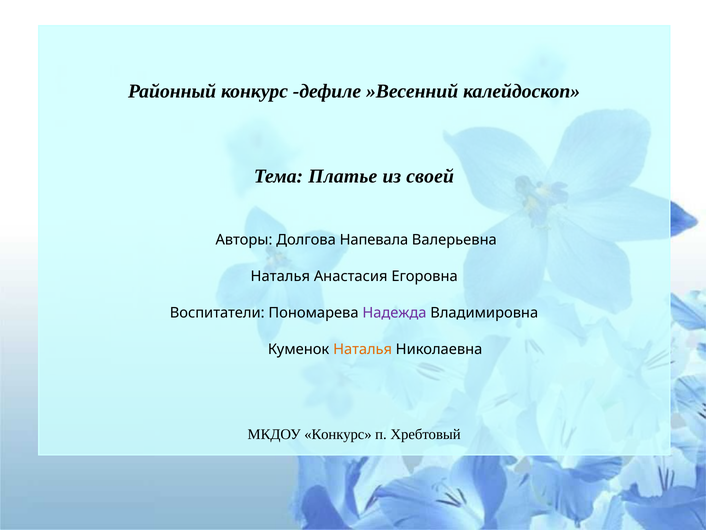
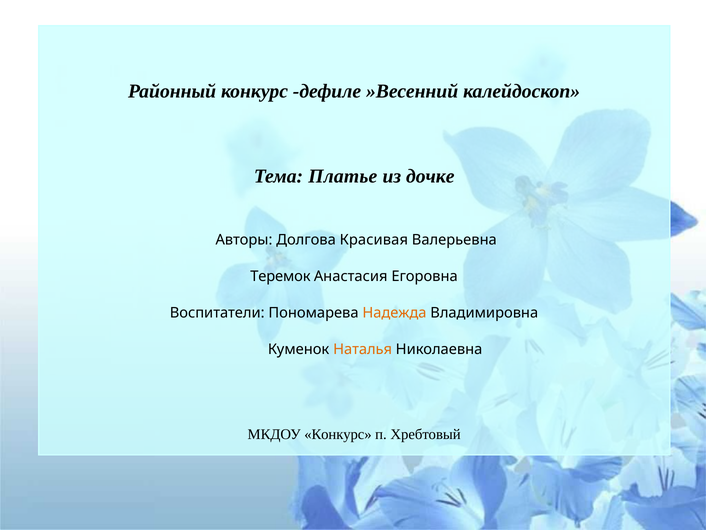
своей: своей -> дочке
Напевала: Напевала -> Красивая
Наталья at (280, 276): Наталья -> Теремок
Надежда colour: purple -> orange
